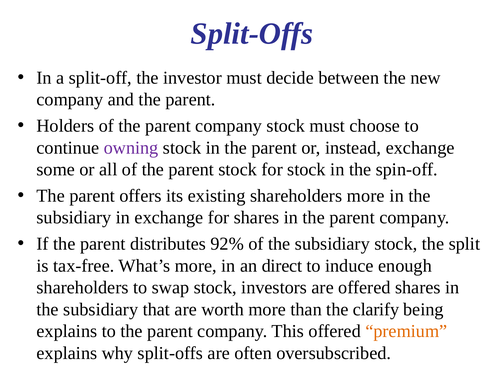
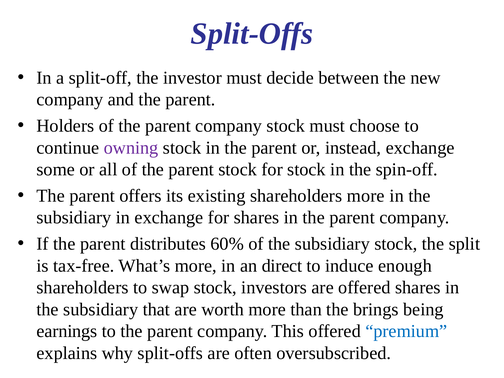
92%: 92% -> 60%
clarify: clarify -> brings
explains at (67, 331): explains -> earnings
premium colour: orange -> blue
